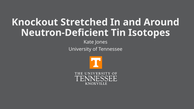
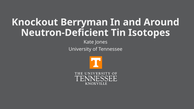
Stretched: Stretched -> Berryman
